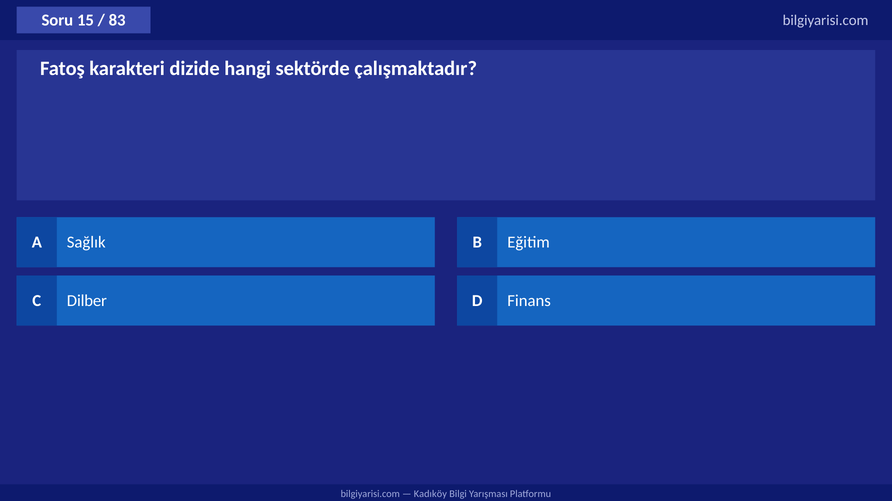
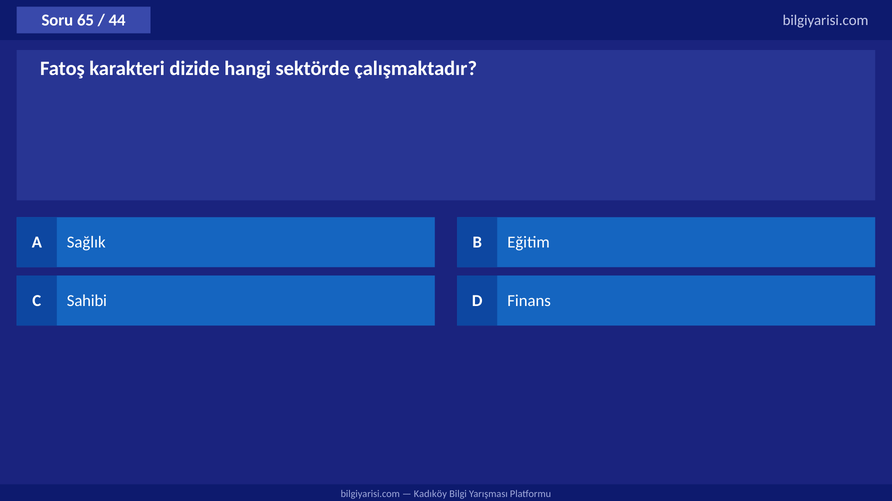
15: 15 -> 65
83: 83 -> 44
Dilber: Dilber -> Sahibi
